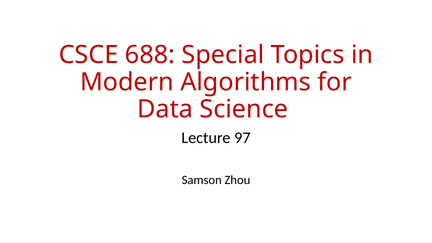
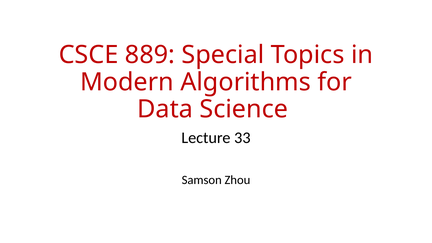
688: 688 -> 889
97: 97 -> 33
